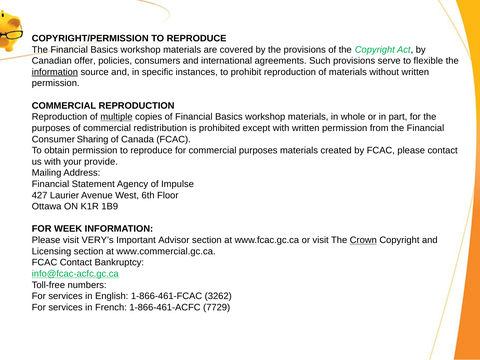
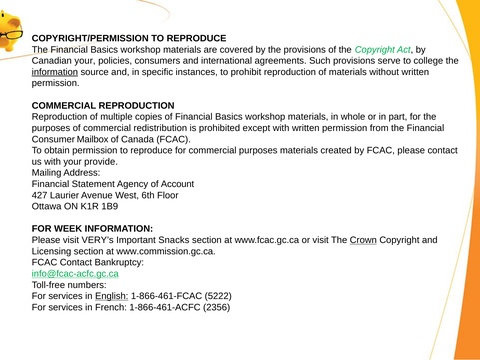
Canadian offer: offer -> your
flexible: flexible -> college
multiple underline: present -> none
Sharing: Sharing -> Mailbox
Impulse: Impulse -> Account
Advisor: Advisor -> Snacks
www.commercial.gc.ca: www.commercial.gc.ca -> www.commission.gc.ca
English underline: none -> present
3262: 3262 -> 5222
7729: 7729 -> 2356
